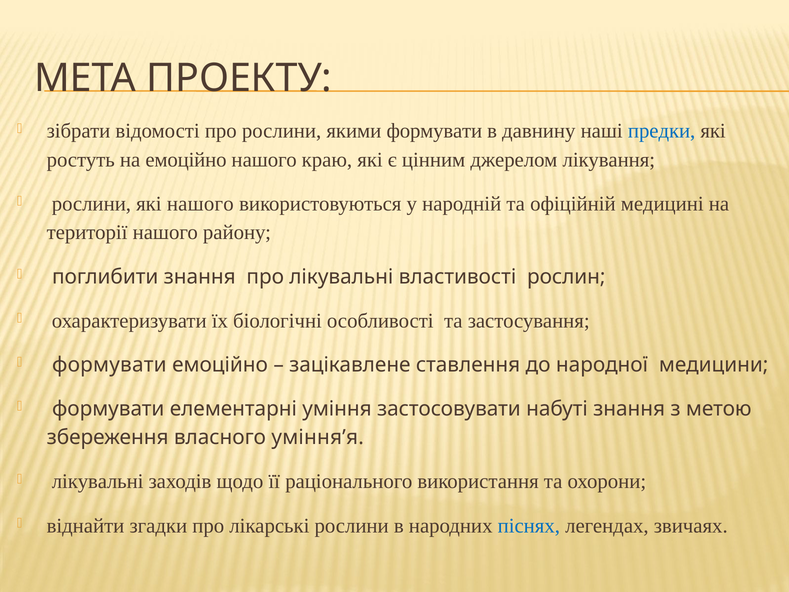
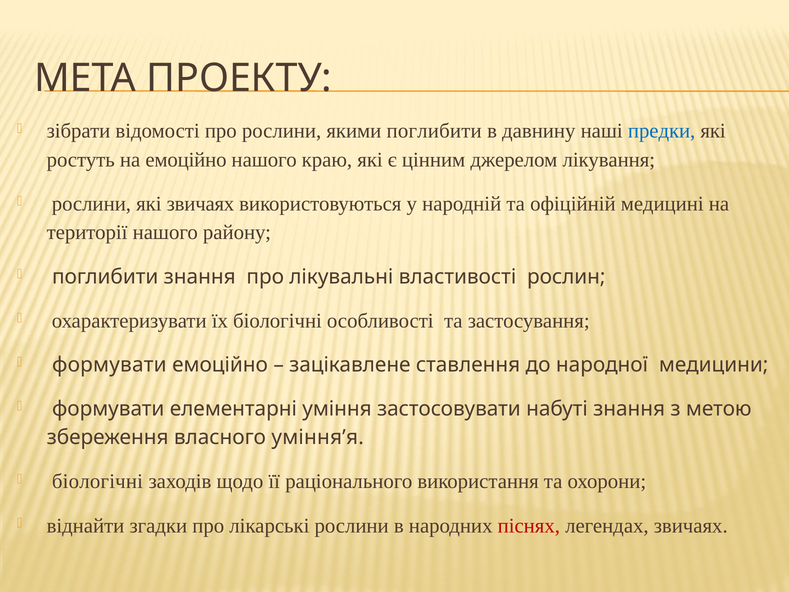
якими формувати: формувати -> поглибити
які нашого: нашого -> звичаях
лікувальні at (98, 481): лікувальні -> біологічні
піснях colour: blue -> red
